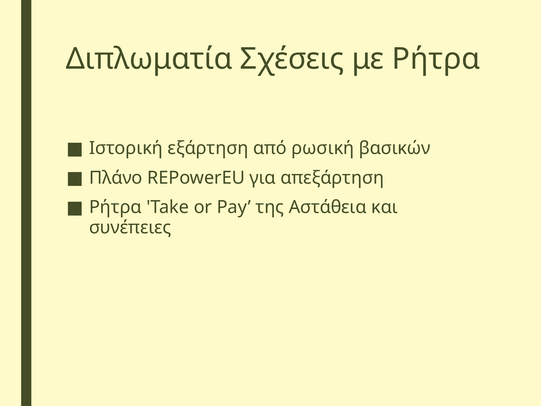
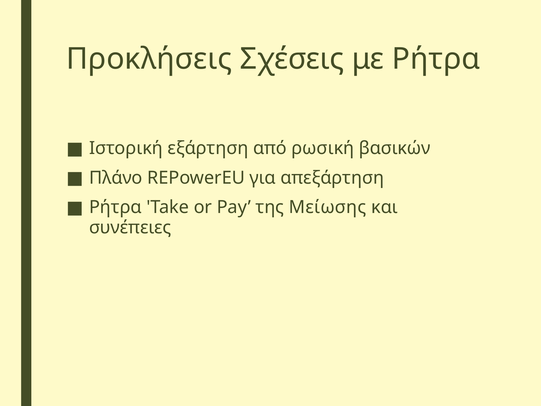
Διπλωματία: Διπλωματία -> Προκλήσεις
Αστάθεια: Αστάθεια -> Μείωσης
